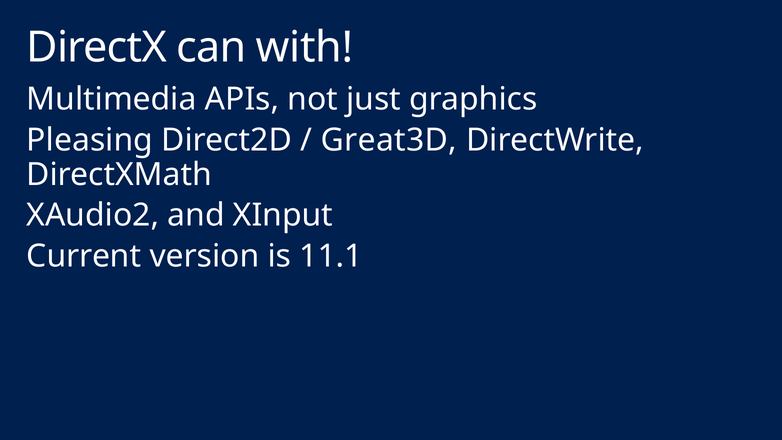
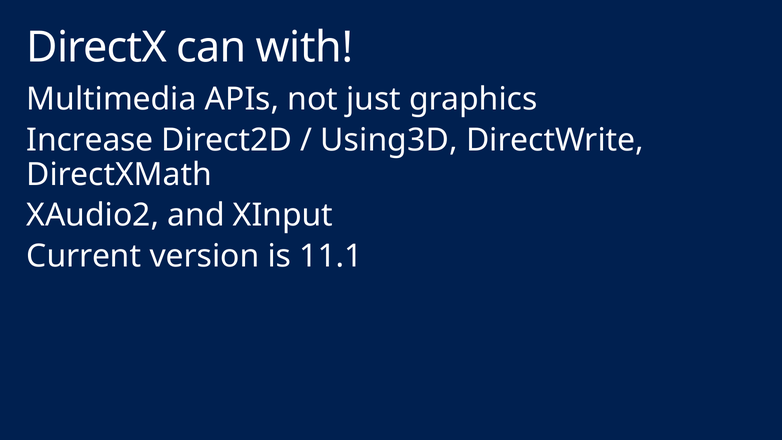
Pleasing: Pleasing -> Increase
Great3D: Great3D -> Using3D
